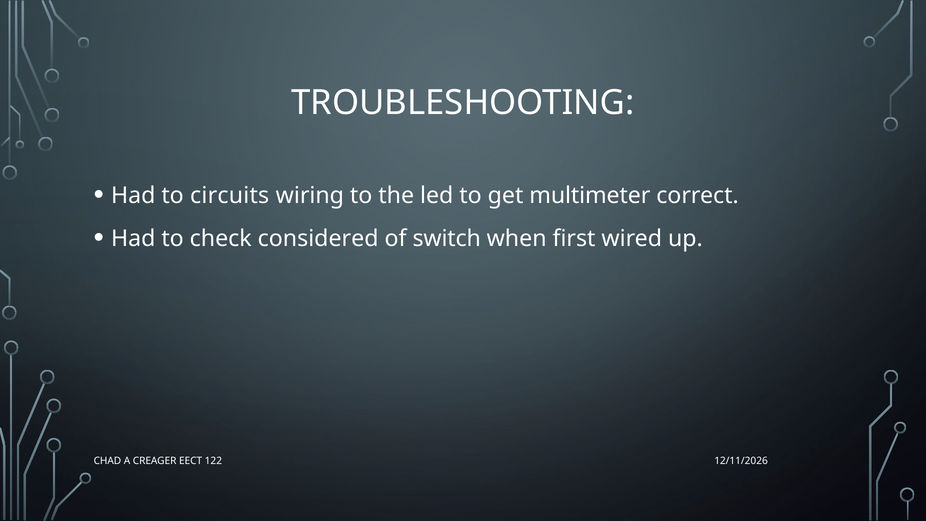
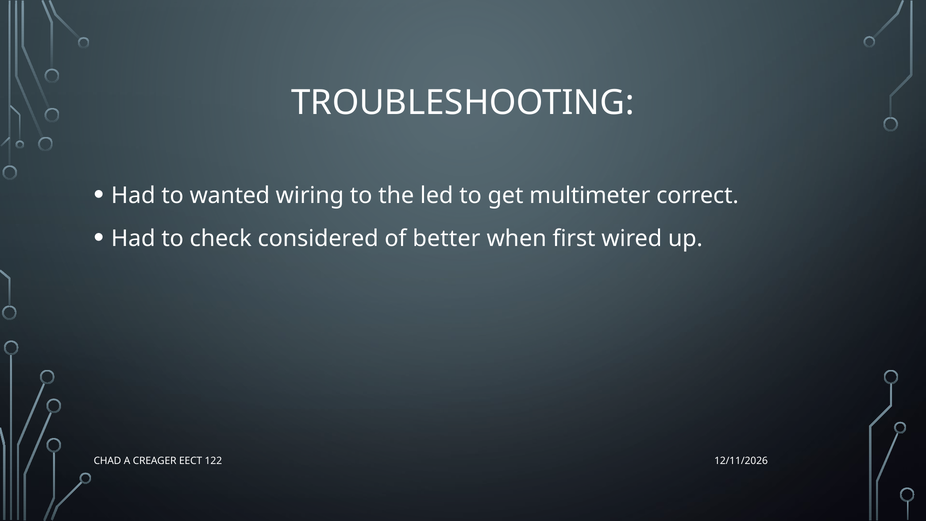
circuits: circuits -> wanted
switch: switch -> better
